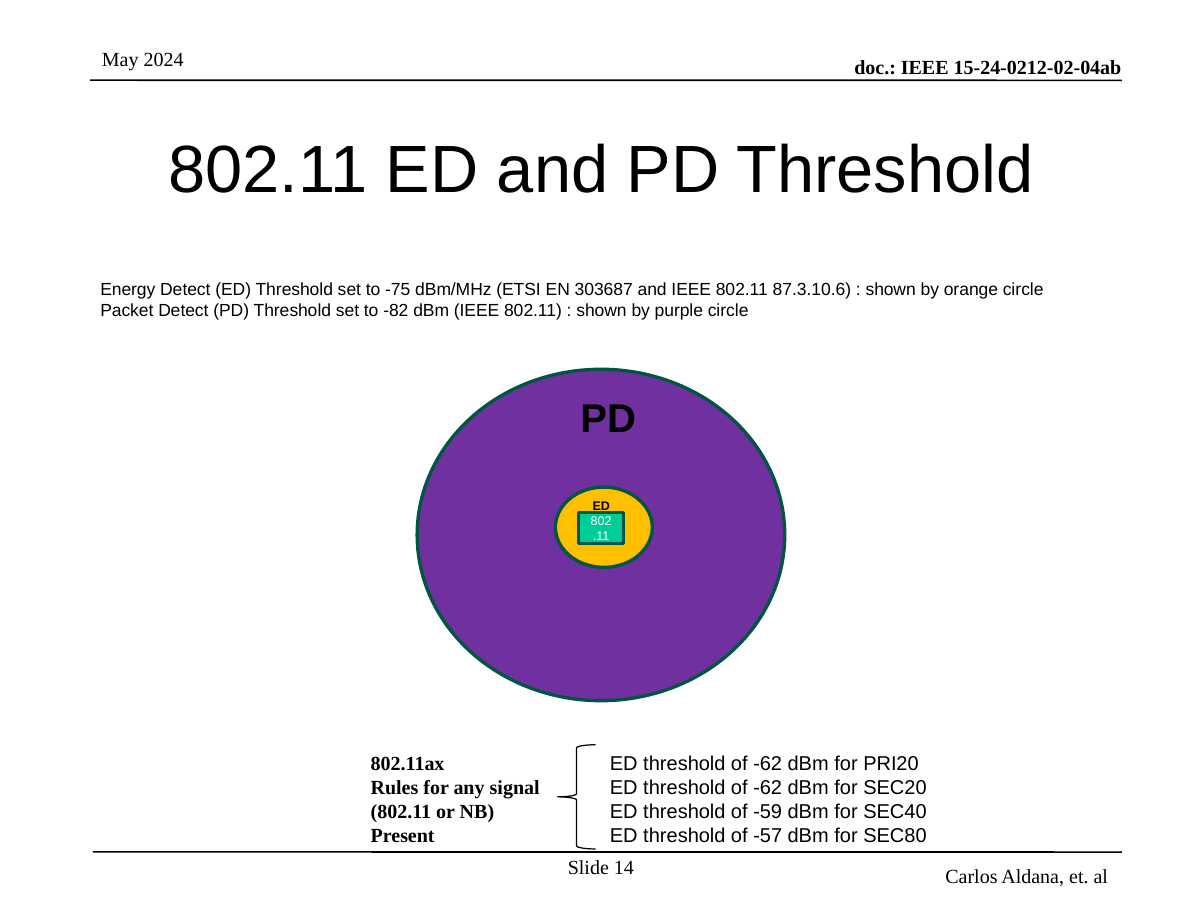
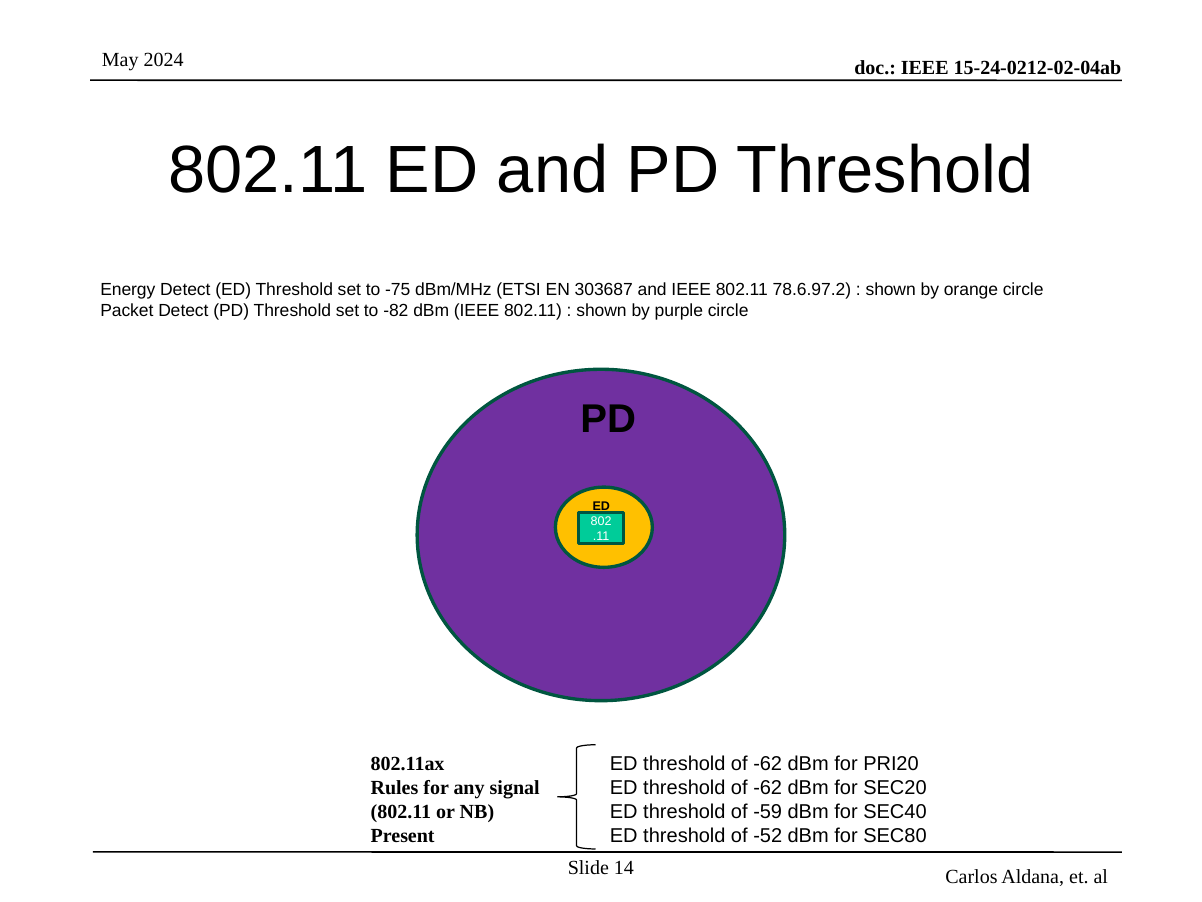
87.3.10.6: 87.3.10.6 -> 78.6.97.2
-57: -57 -> -52
